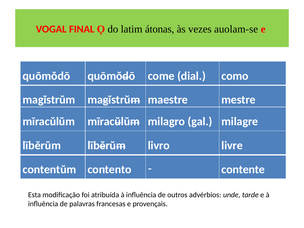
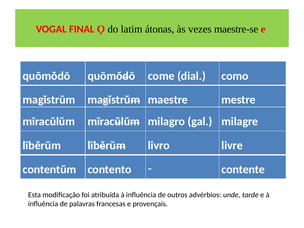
auolam-se: auolam-se -> maestre-se
